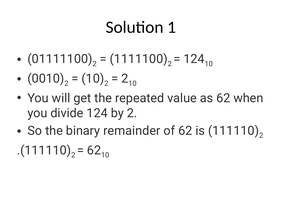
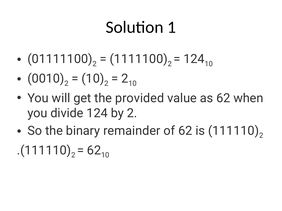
repeated: repeated -> provided
